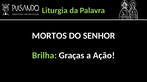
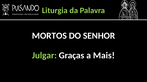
Brilha: Brilha -> Julgar
Ação: Ação -> Mais
